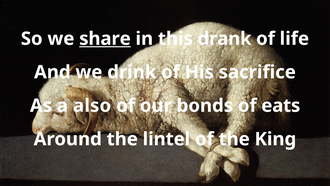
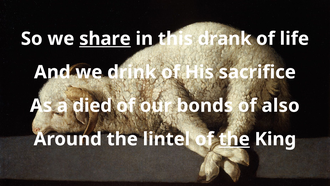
also: also -> died
eats: eats -> also
the at (234, 139) underline: none -> present
